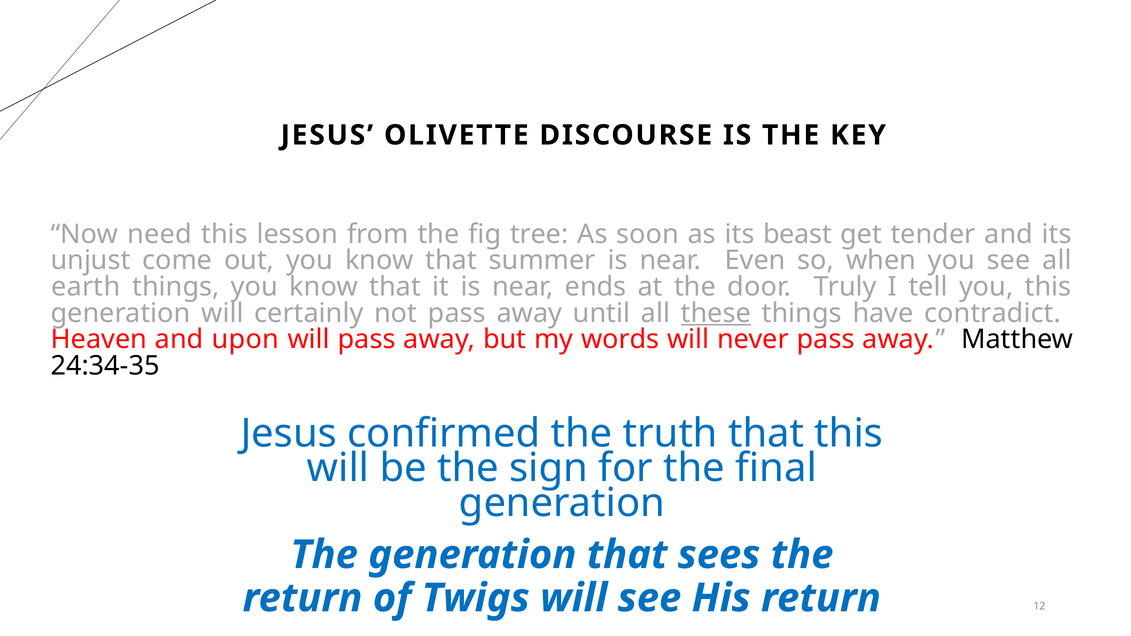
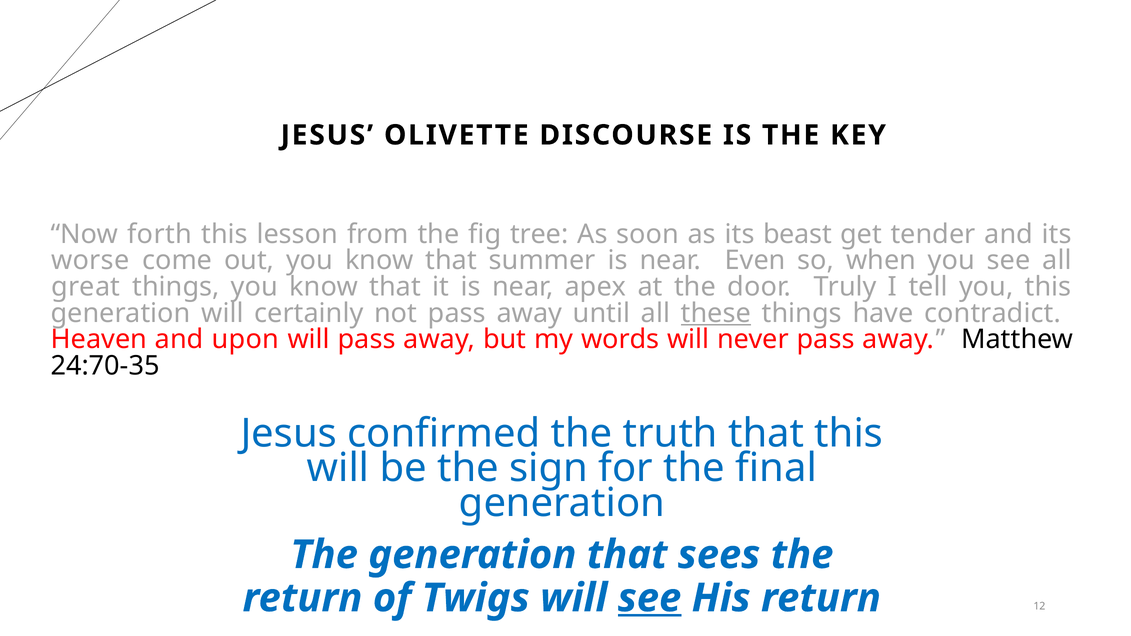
need: need -> forth
unjust: unjust -> worse
earth: earth -> great
ends: ends -> apex
24:34-35: 24:34-35 -> 24:70-35
see at (650, 598) underline: none -> present
